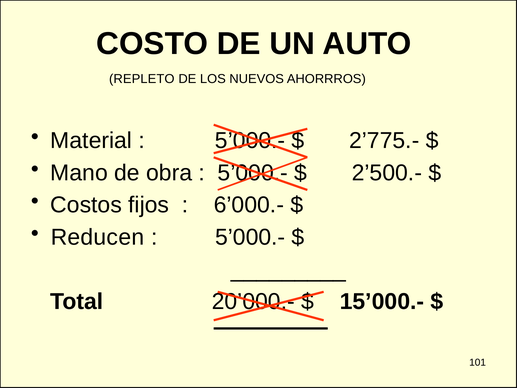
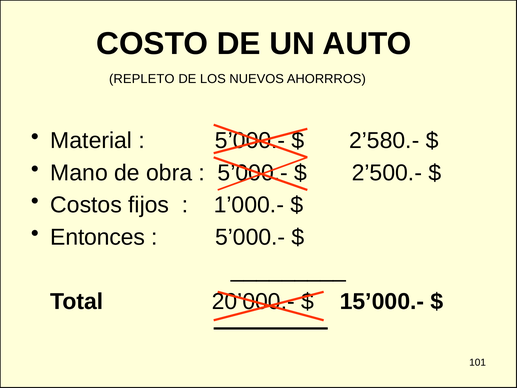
2’775.-: 2’775.- -> 2’580.-
6’000.-: 6’000.- -> 1’000.-
Reducen: Reducen -> Entonces
